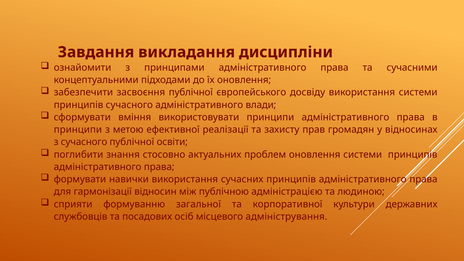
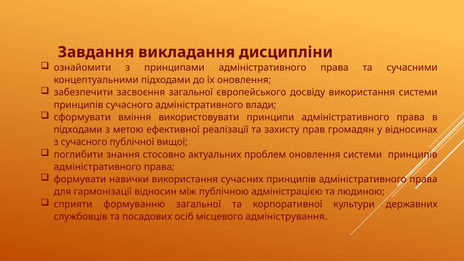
засвоєння публічної: публічної -> загальної
принципи at (78, 130): принципи -> підходами
освіти: освіти -> вищої
